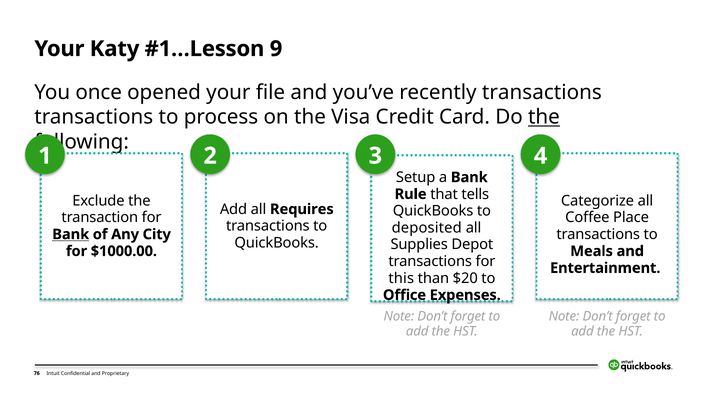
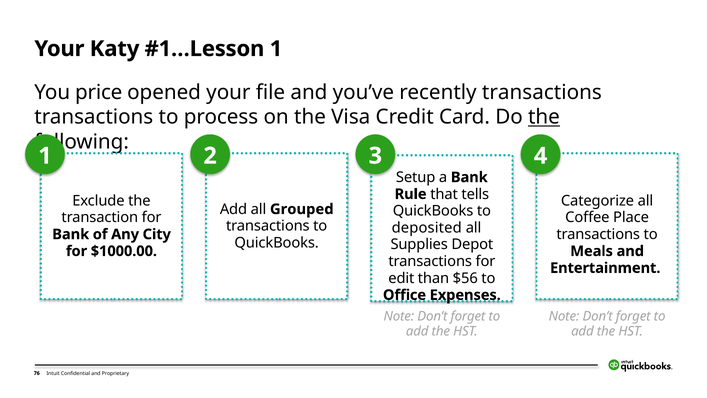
9 at (276, 49): 9 -> 1
once: once -> price
Requires: Requires -> Grouped
Bank at (71, 234) underline: present -> none
this: this -> edit
$20: $20 -> $56
